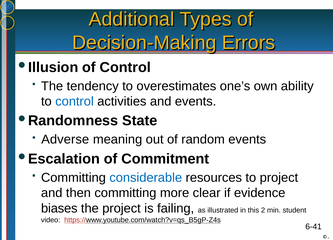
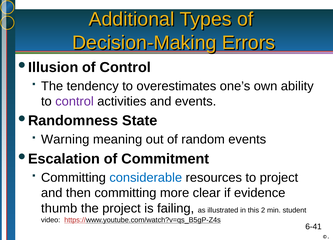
control at (75, 102) colour: blue -> purple
Adverse: Adverse -> Warning
biases: biases -> thumb
